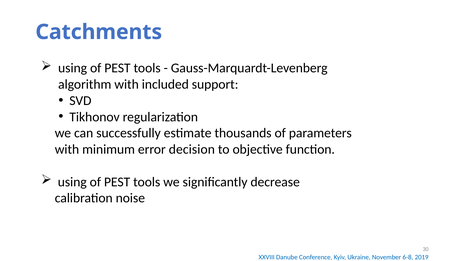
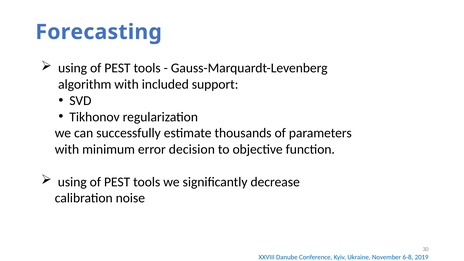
Catchments: Catchments -> Forecasting
